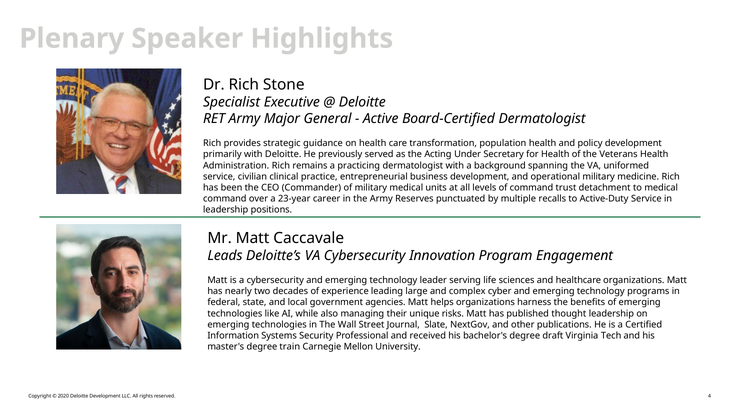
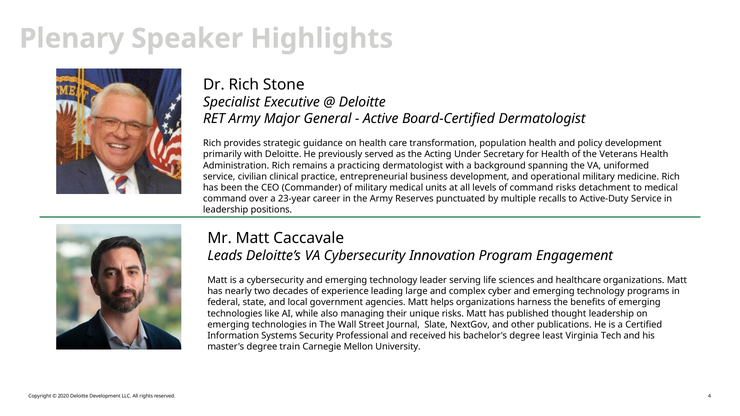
command trust: trust -> risks
draft: draft -> least
